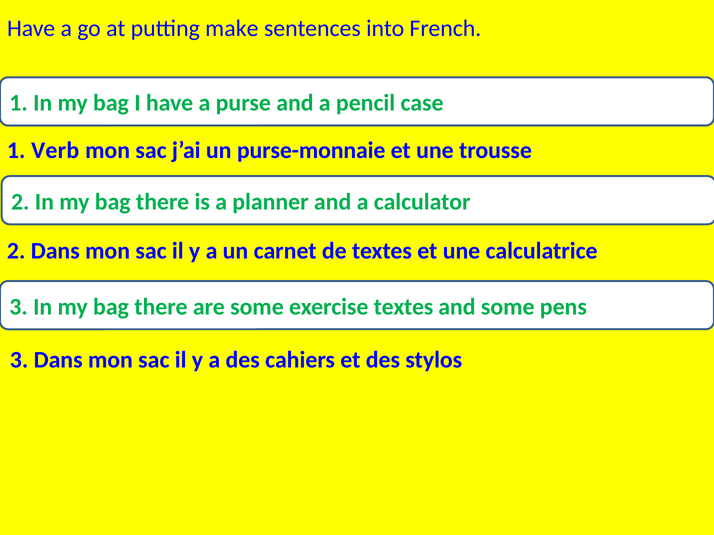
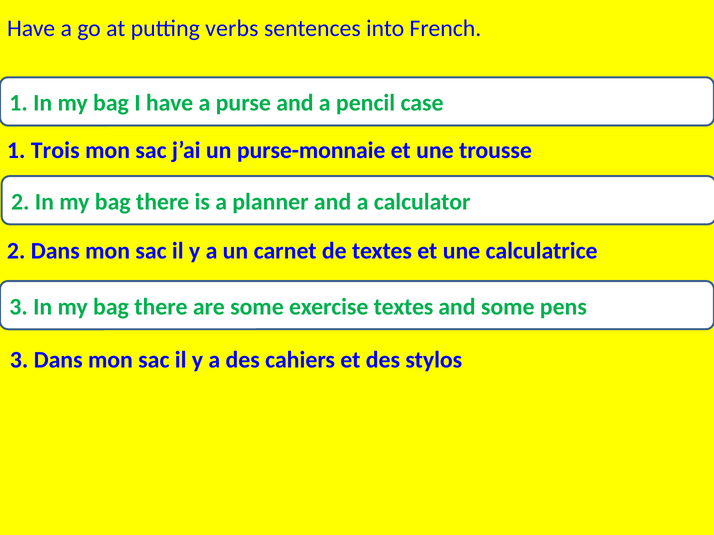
make: make -> verbs
Verb: Verb -> Trois
